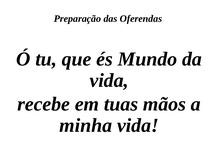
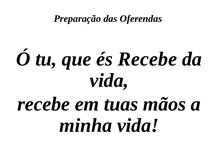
és Mundo: Mundo -> Recebe
